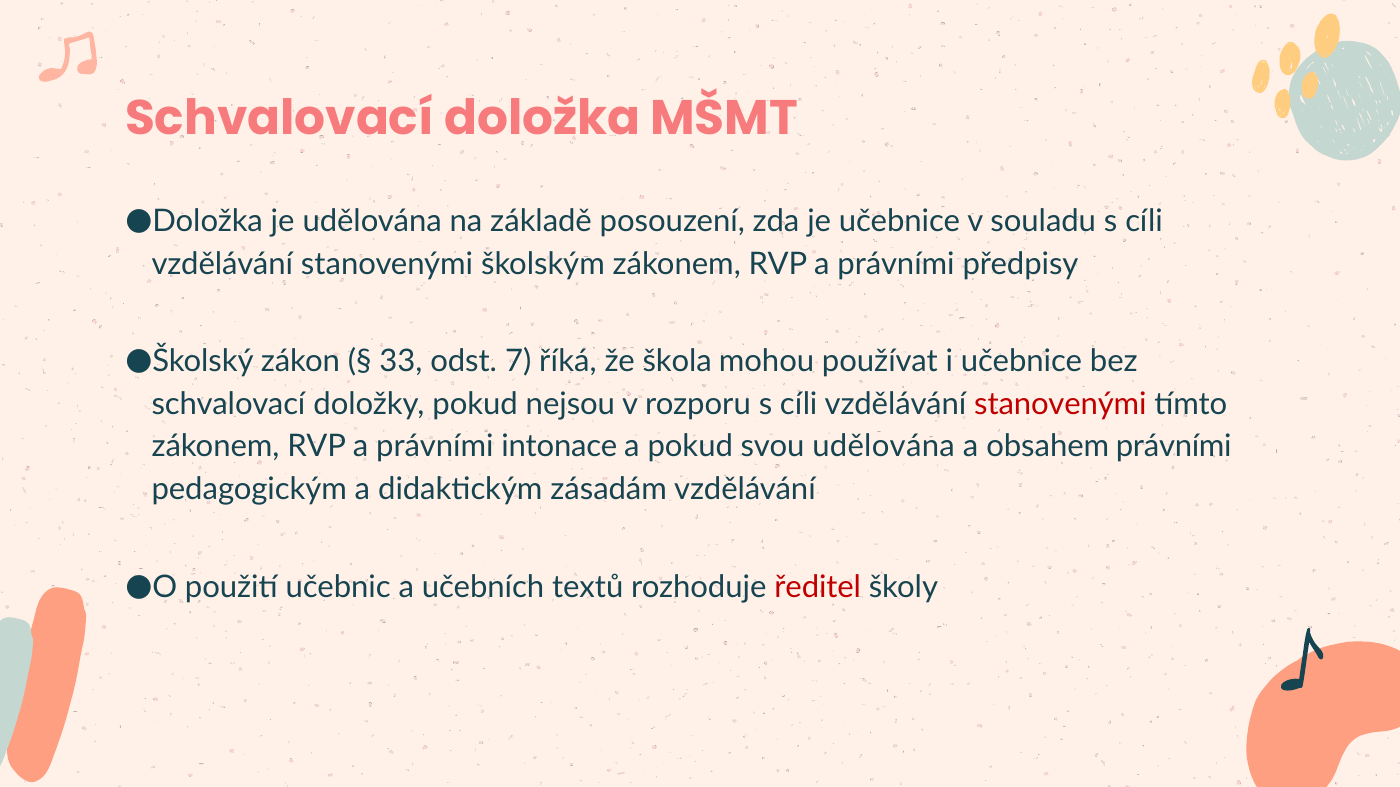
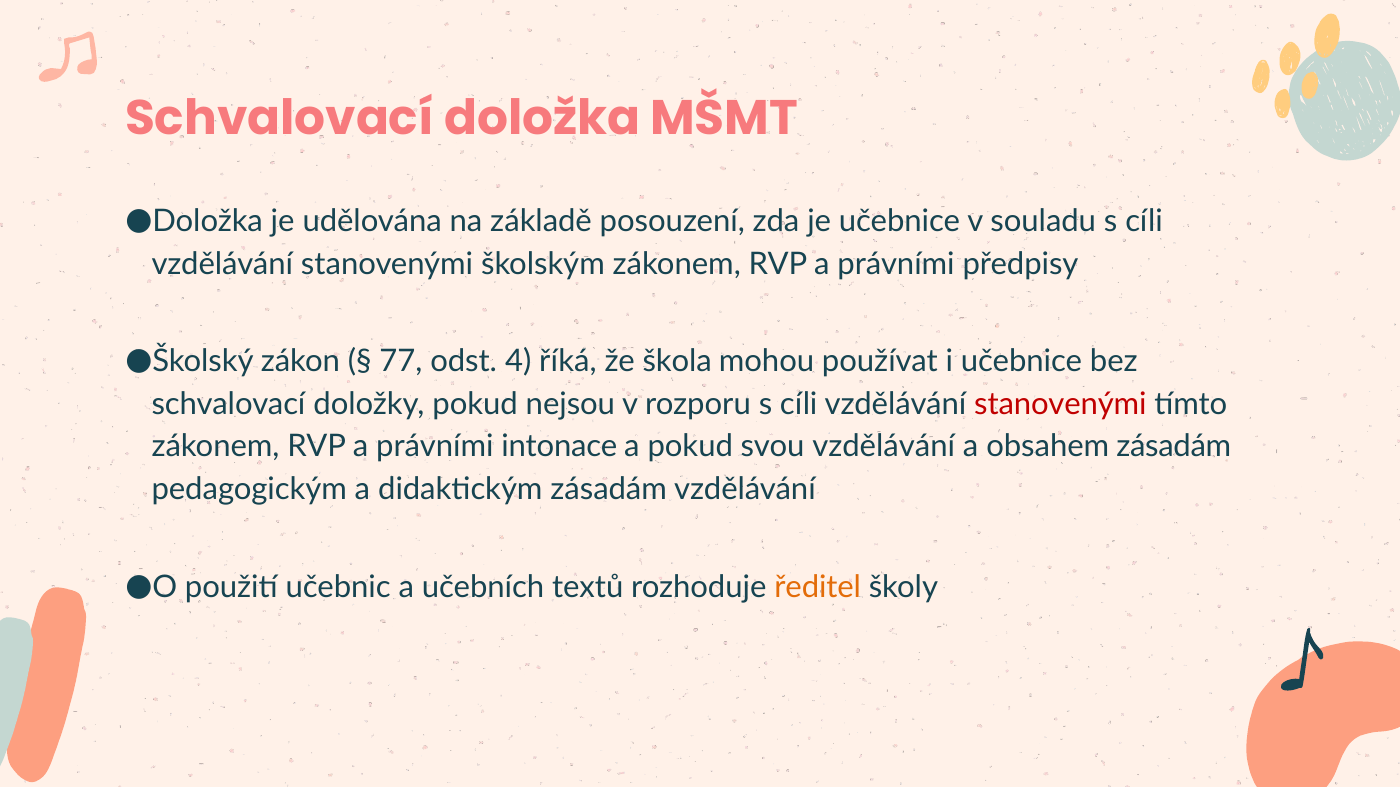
33: 33 -> 77
7: 7 -> 4
svou udělována: udělována -> vzdělávání
obsahem právními: právními -> zásadám
ředitel colour: red -> orange
